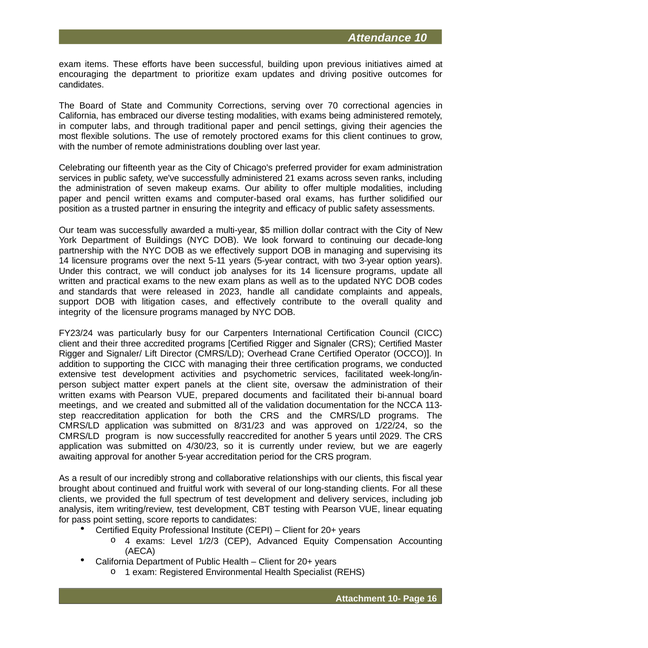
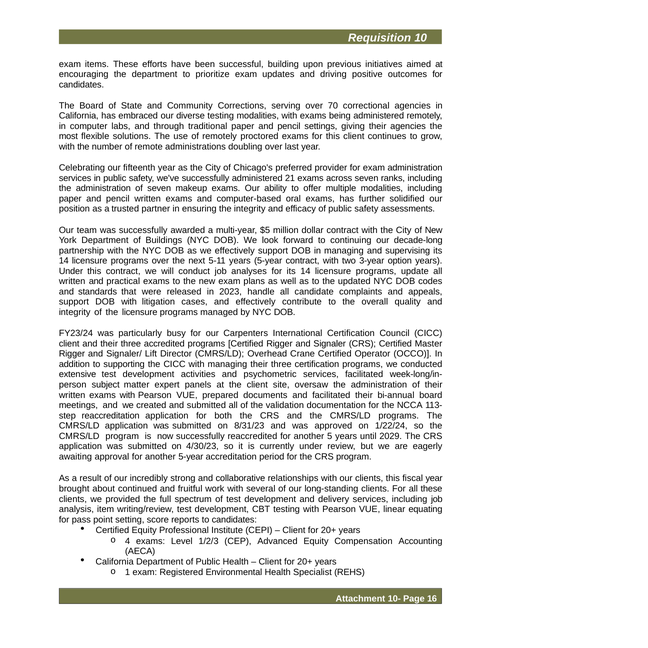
Attendance: Attendance -> Requisition
